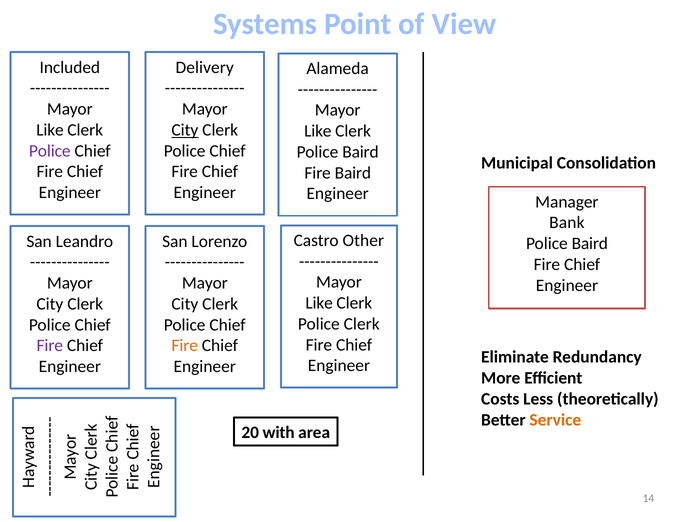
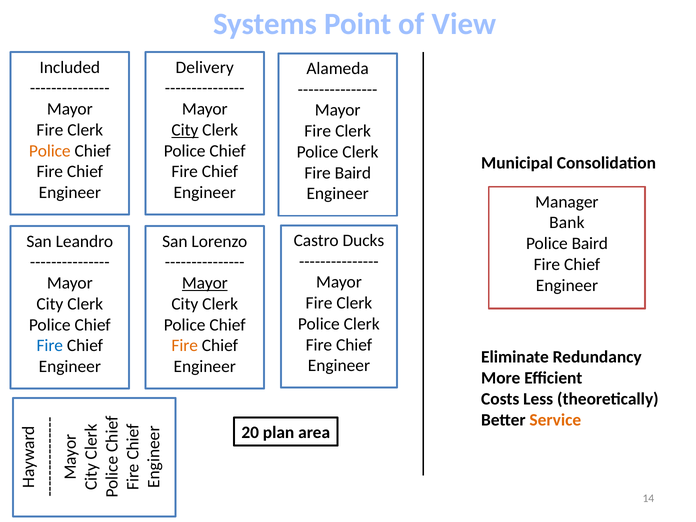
Like at (50, 130): Like -> Fire
Like at (318, 131): Like -> Fire
Police at (50, 151) colour: purple -> orange
Baird at (360, 152): Baird -> Clerk
Other: Other -> Ducks
Mayor at (205, 283) underline: none -> present
Like at (319, 303): Like -> Fire
Fire at (50, 346) colour: purple -> blue
with: with -> plan
